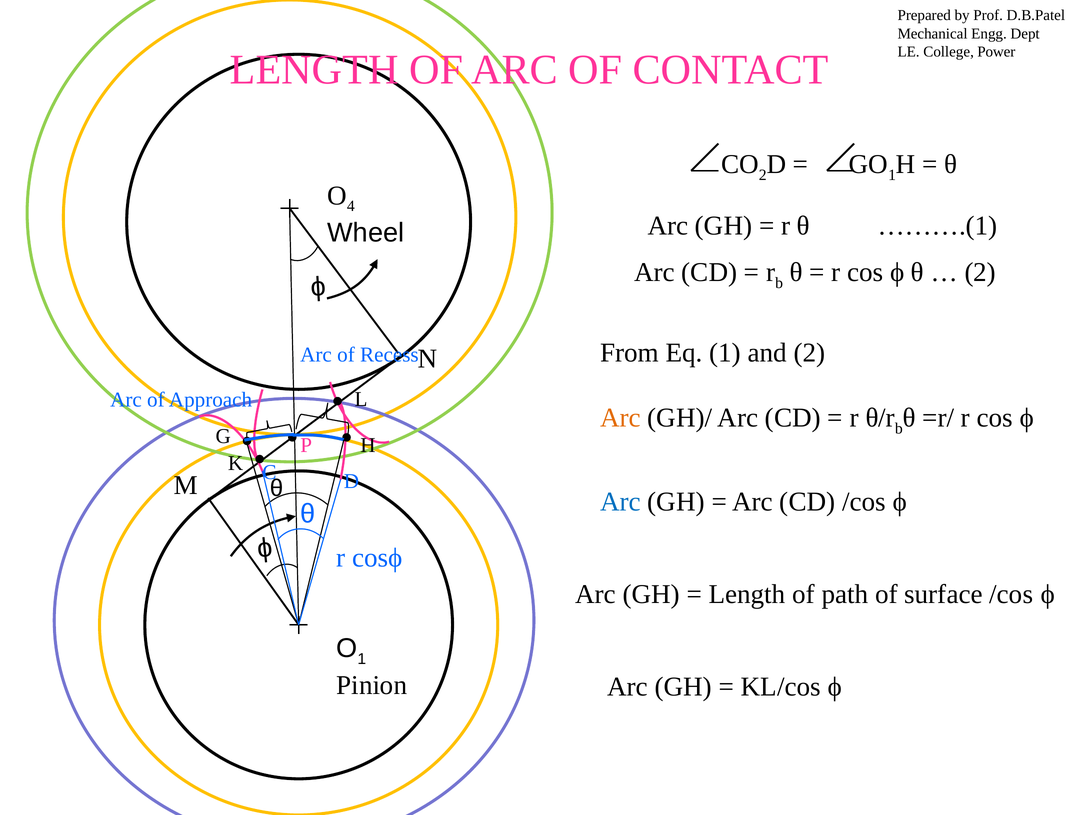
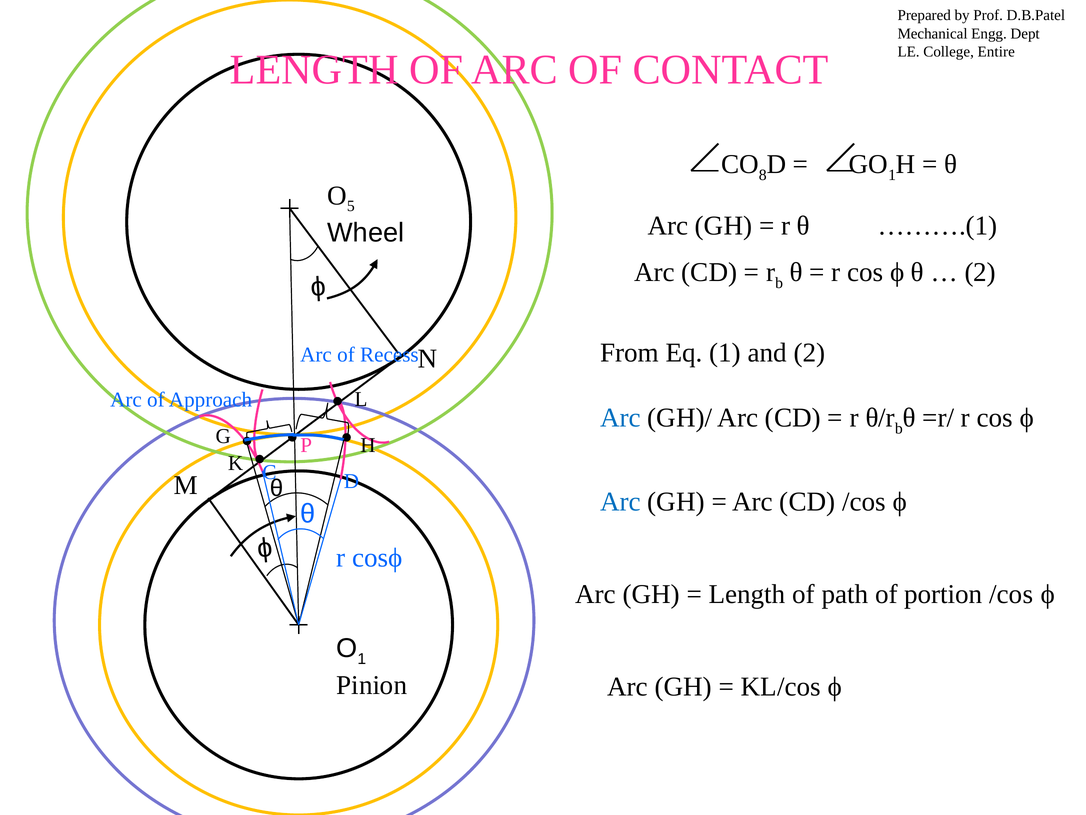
Power: Power -> Entire
2 at (763, 175): 2 -> 8
4: 4 -> 5
Arc at (620, 418) colour: orange -> blue
surface: surface -> portion
